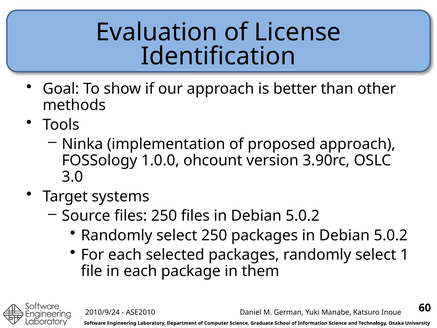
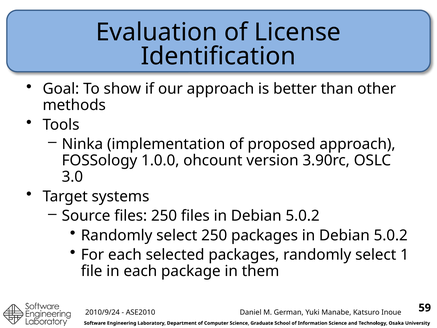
60: 60 -> 59
